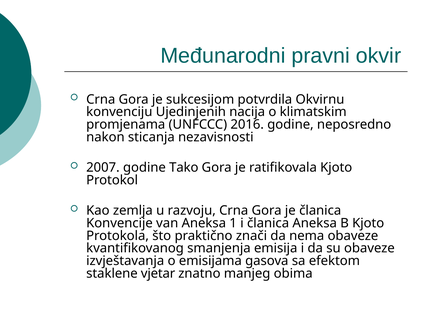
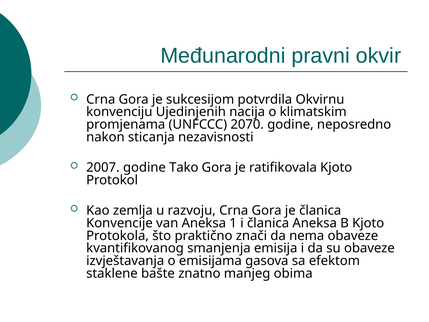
2016: 2016 -> 2070
vjetar: vjetar -> bаšte
